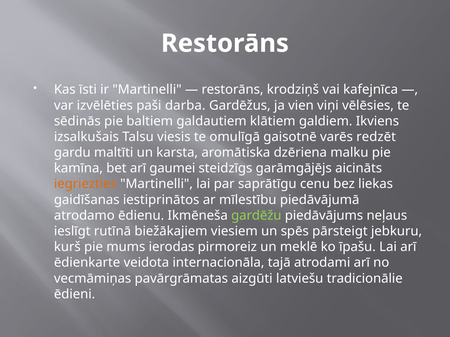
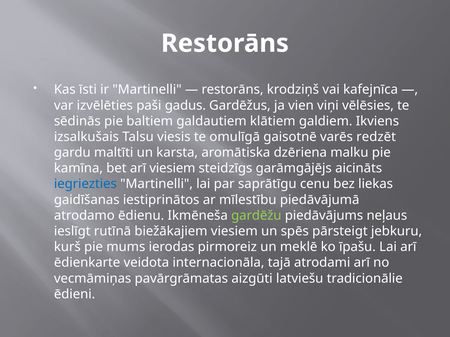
darba: darba -> gadus
arī gaumei: gaumei -> viesiem
iegriezties colour: orange -> blue
